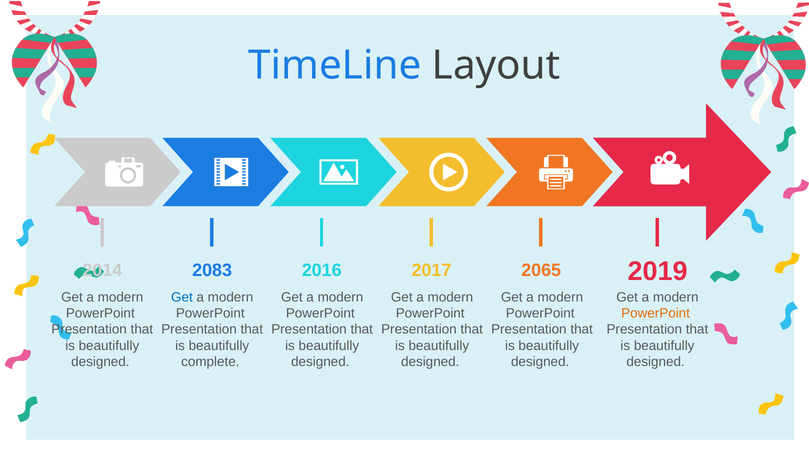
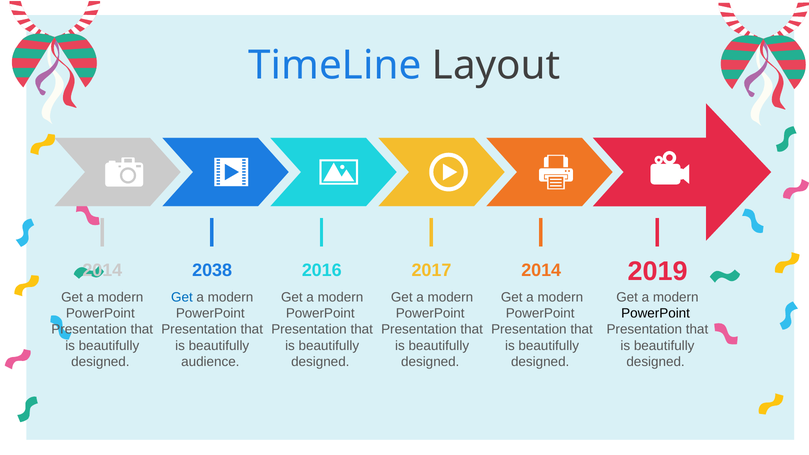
2083: 2083 -> 2038
2065 at (541, 271): 2065 -> 2014
PowerPoint at (656, 313) colour: orange -> black
complete: complete -> audience
